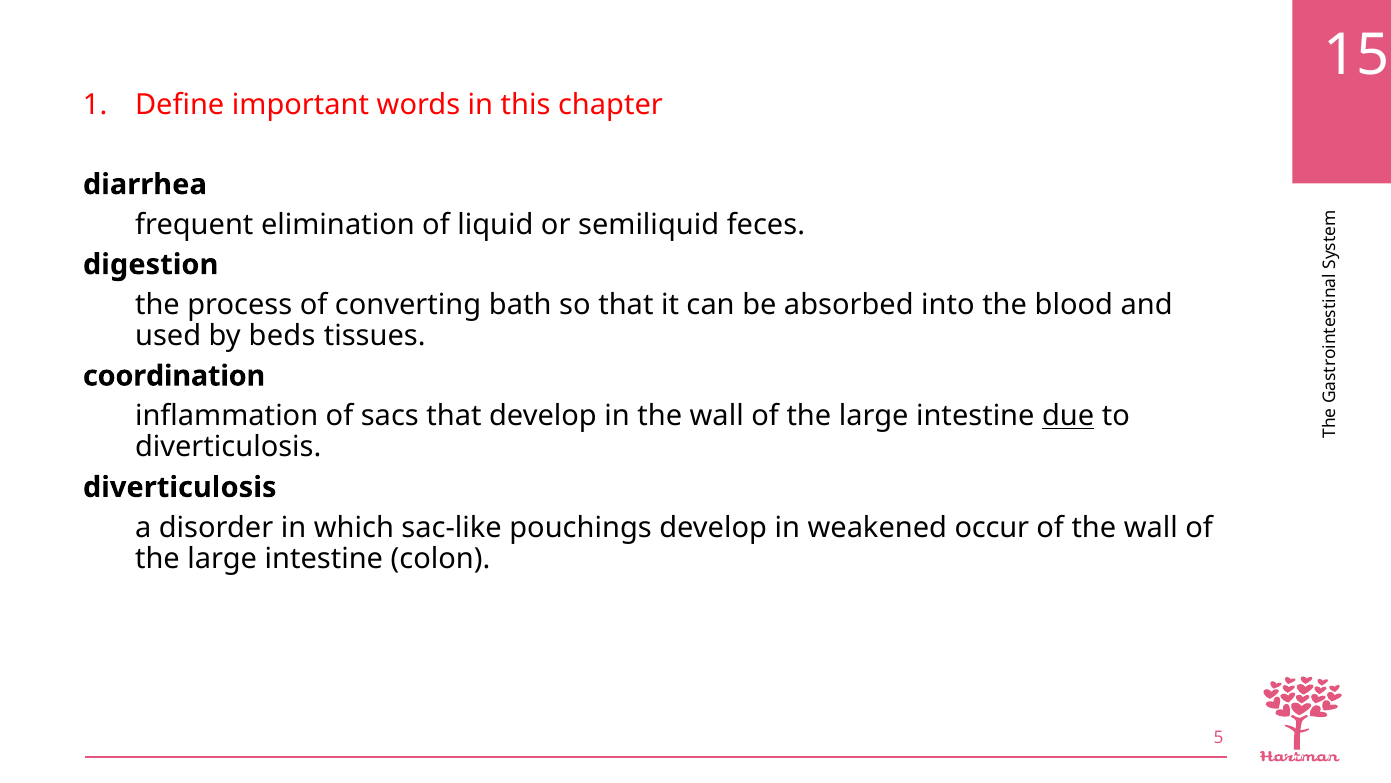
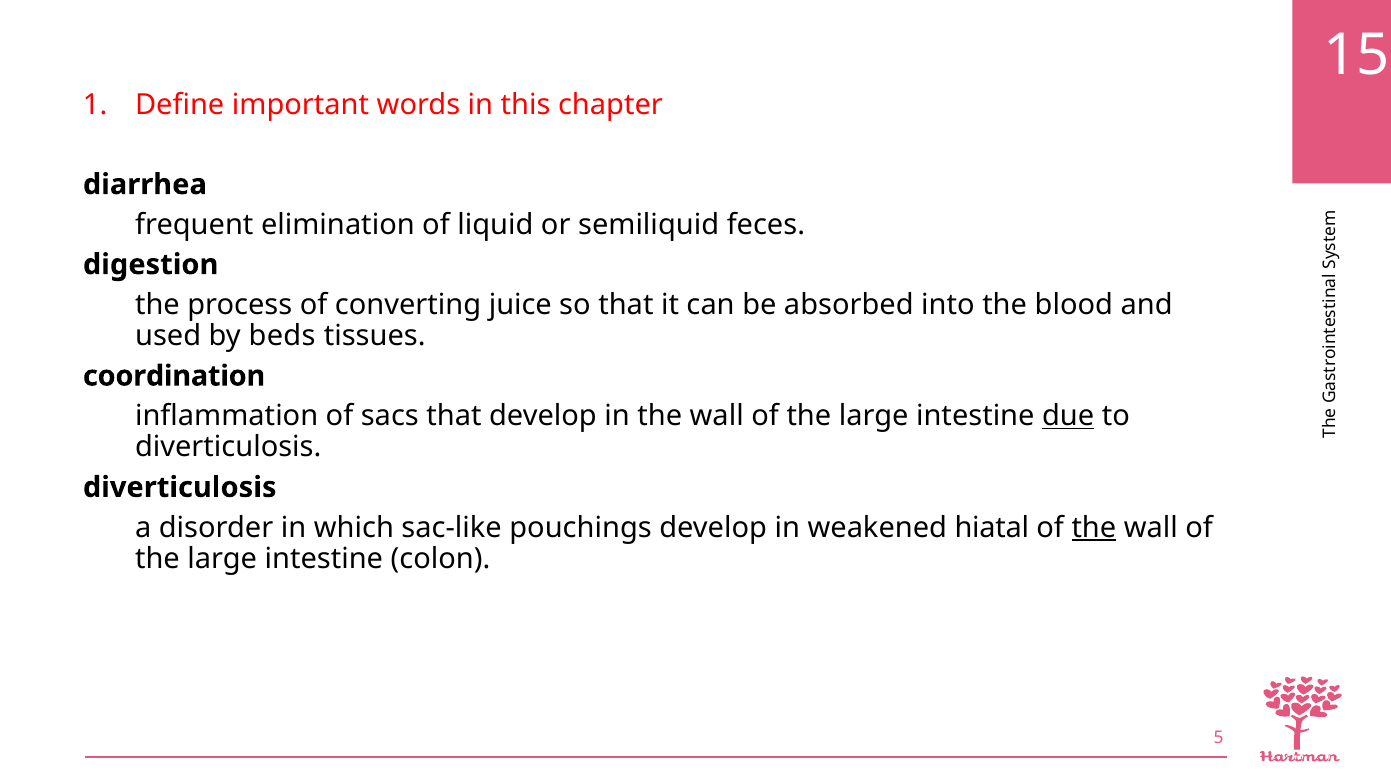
bath: bath -> juice
occur: occur -> hiatal
the at (1094, 527) underline: none -> present
